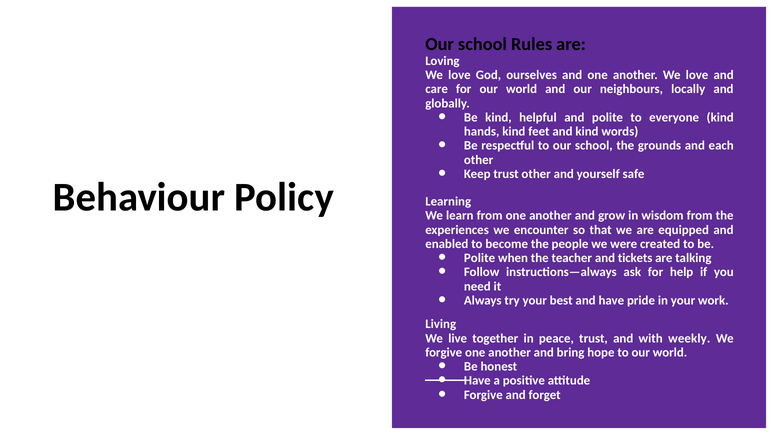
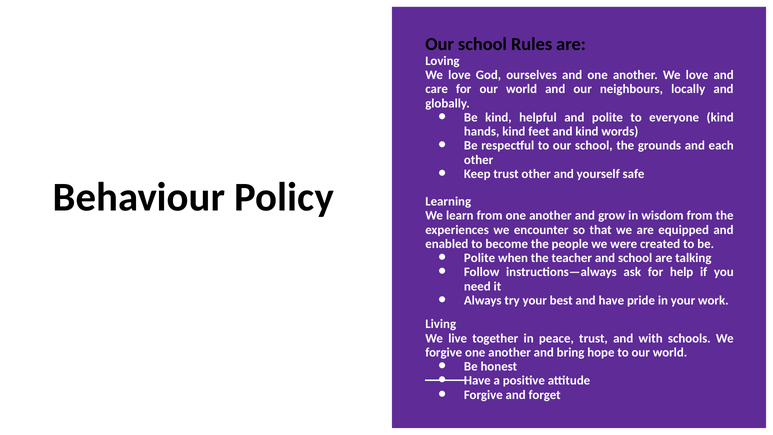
and tickets: tickets -> school
weekly: weekly -> schools
